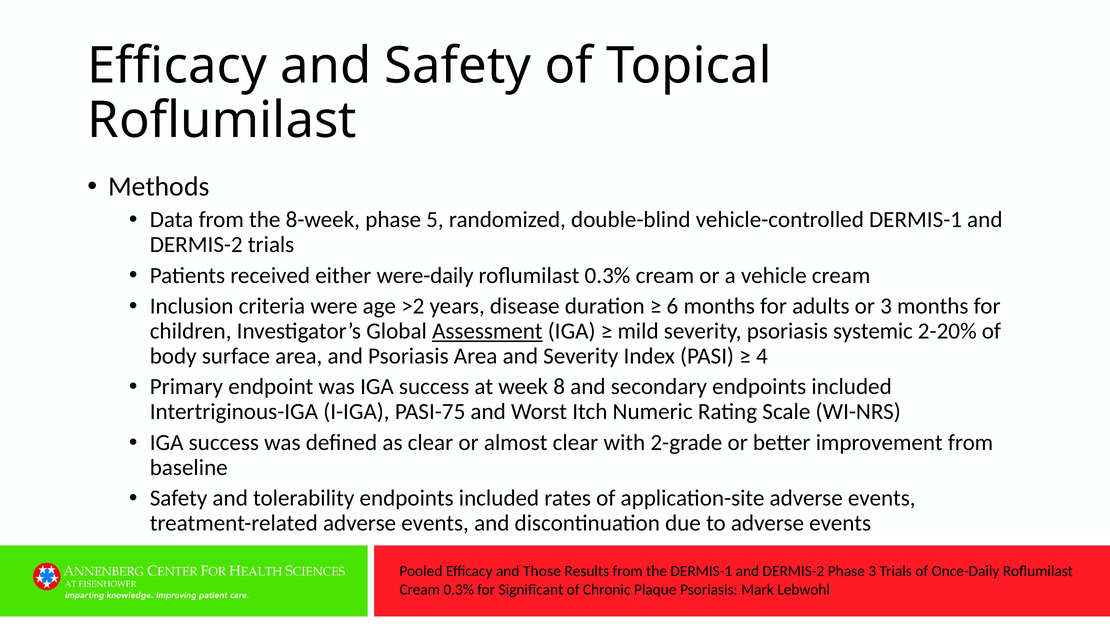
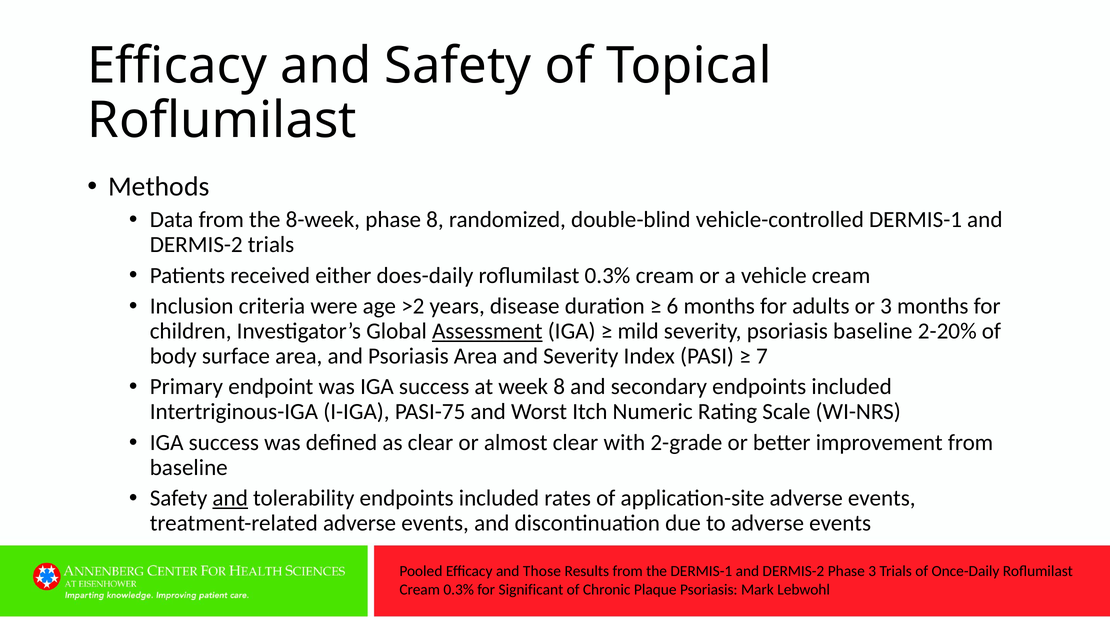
phase 5: 5 -> 8
were-daily: were-daily -> does-daily
psoriasis systemic: systemic -> baseline
4: 4 -> 7
and at (230, 499) underline: none -> present
